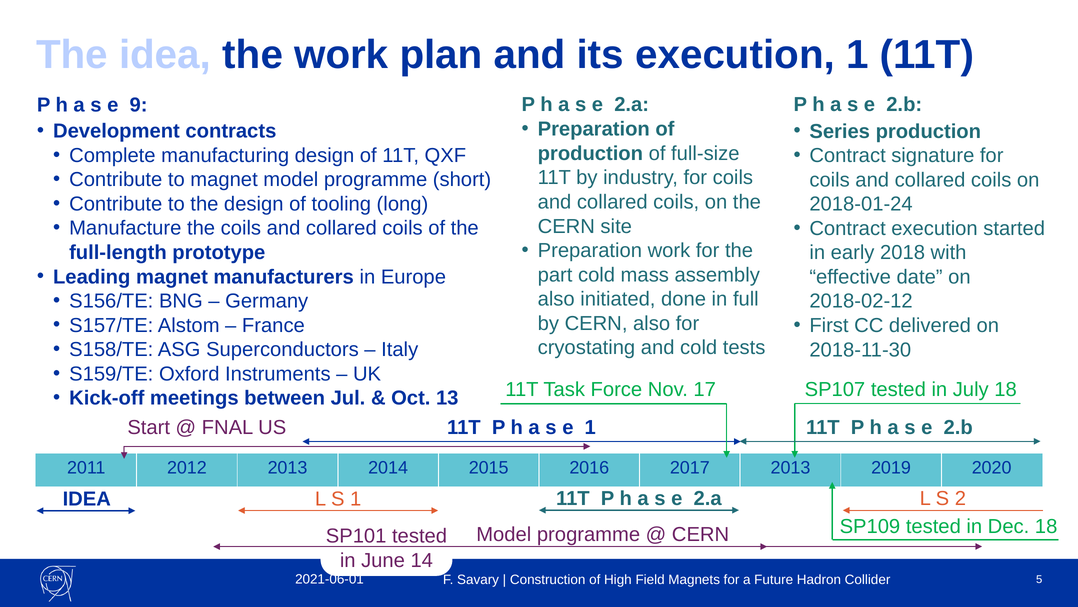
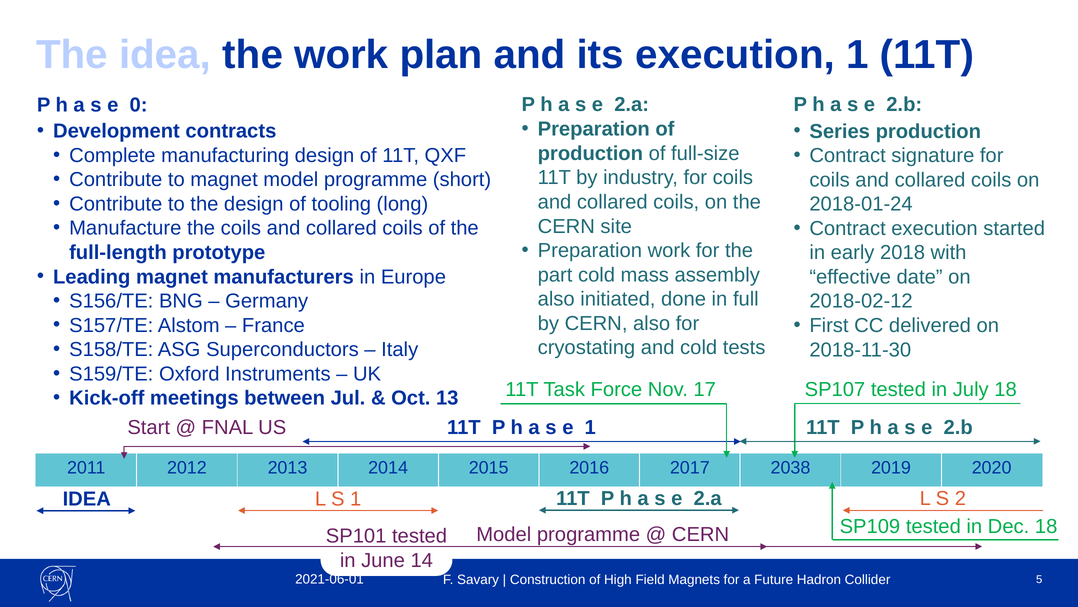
9: 9 -> 0
2017 2013: 2013 -> 2038
